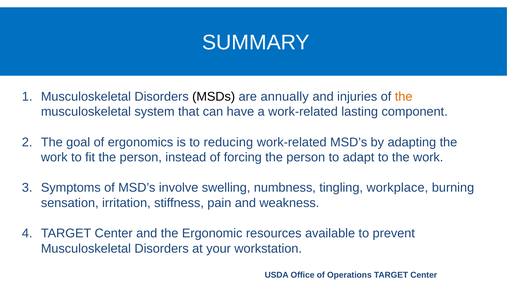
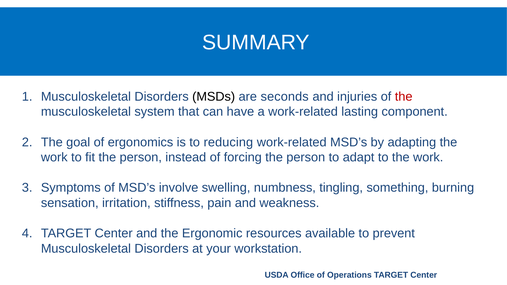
annually: annually -> seconds
the at (404, 97) colour: orange -> red
workplace: workplace -> something
